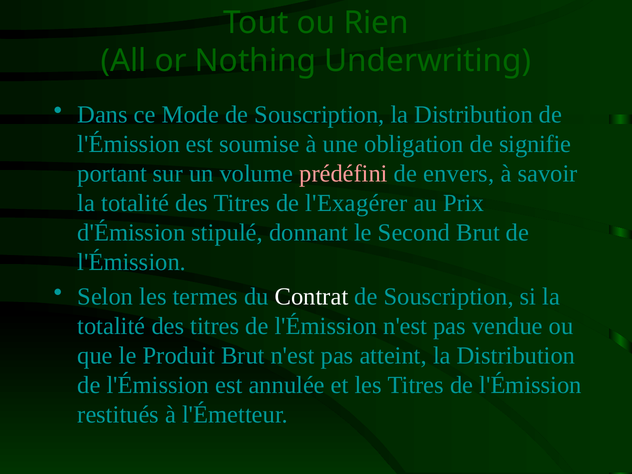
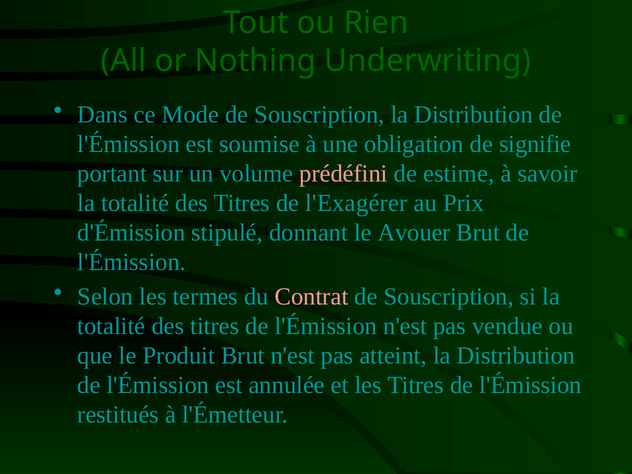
envers: envers -> estime
Second: Second -> Avouer
Contrat colour: white -> pink
